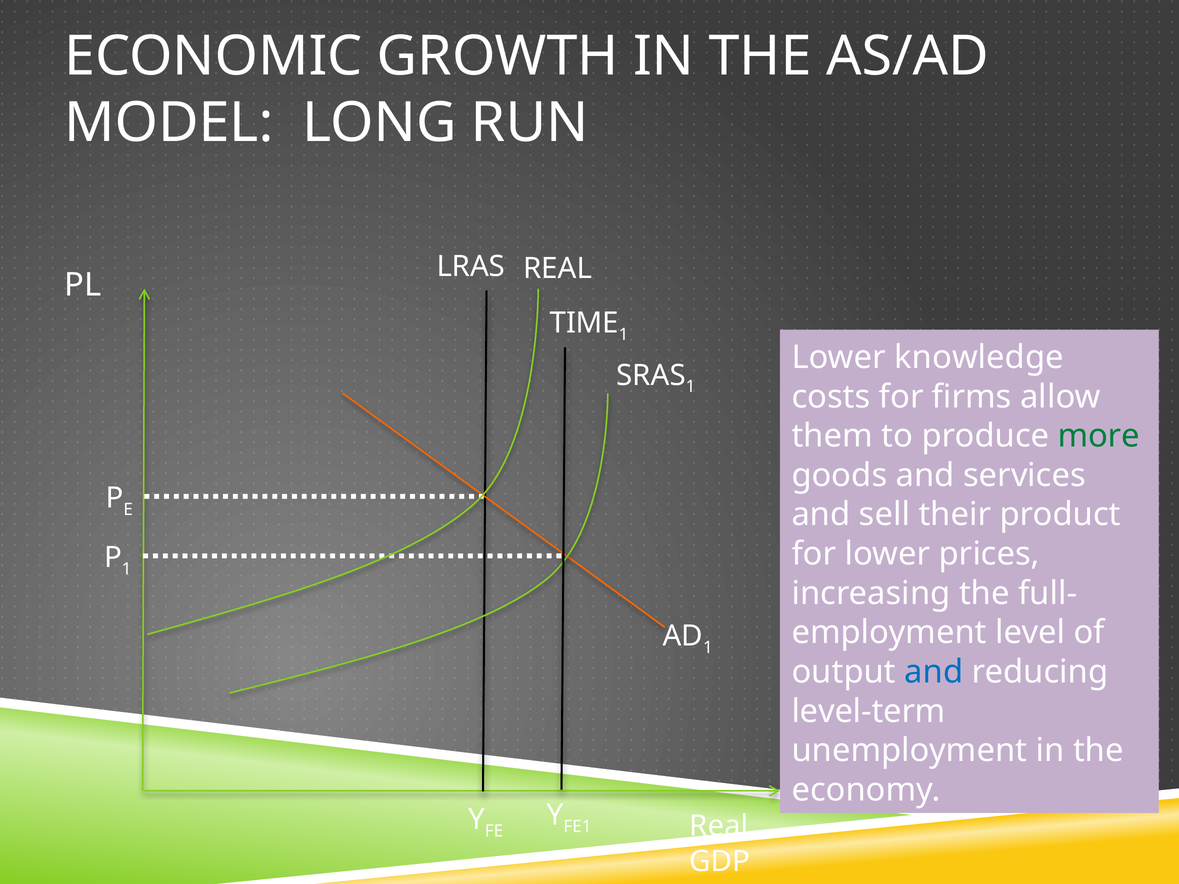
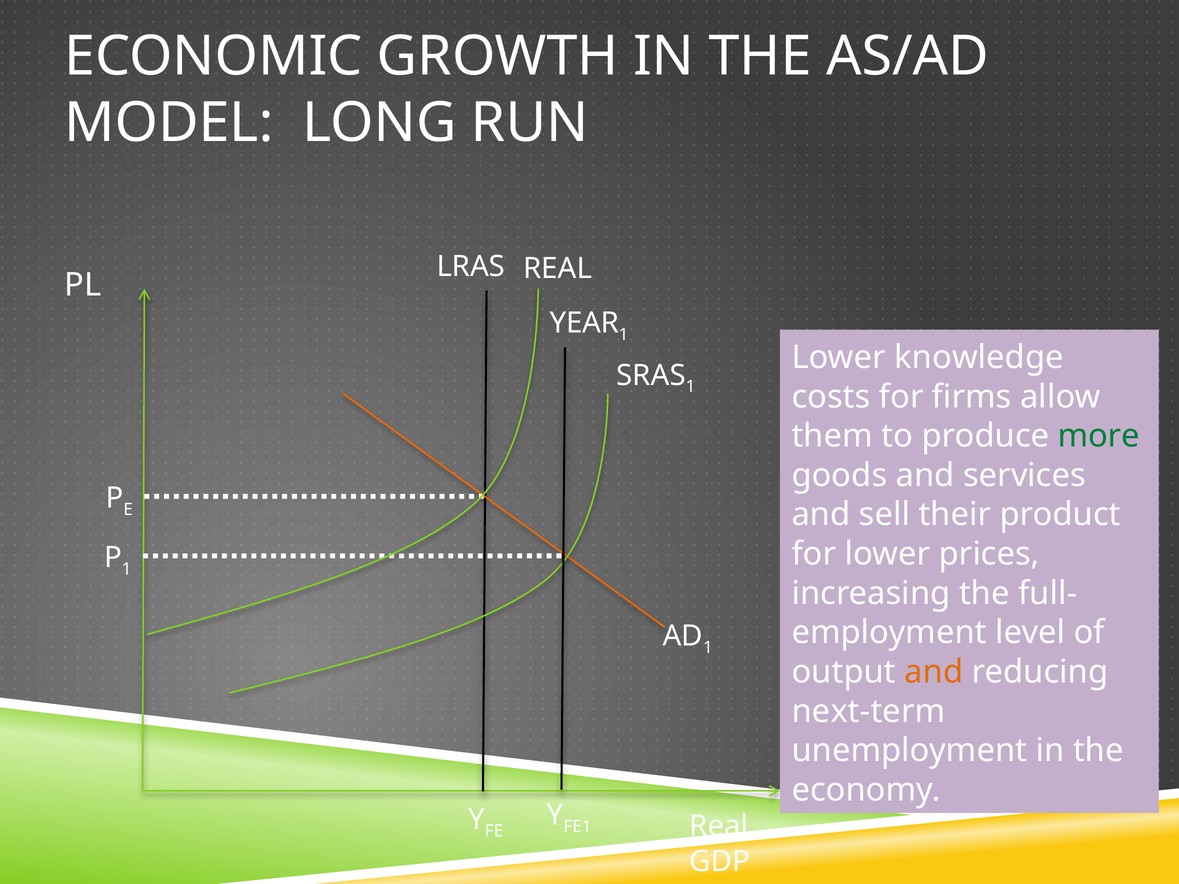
TIME: TIME -> YEAR
and at (934, 672) colour: blue -> orange
level-term: level-term -> next-term
